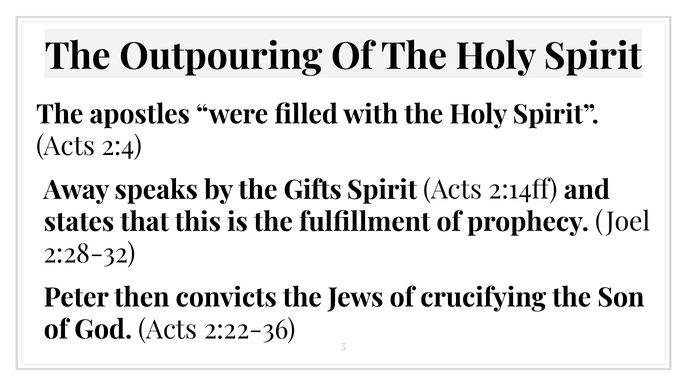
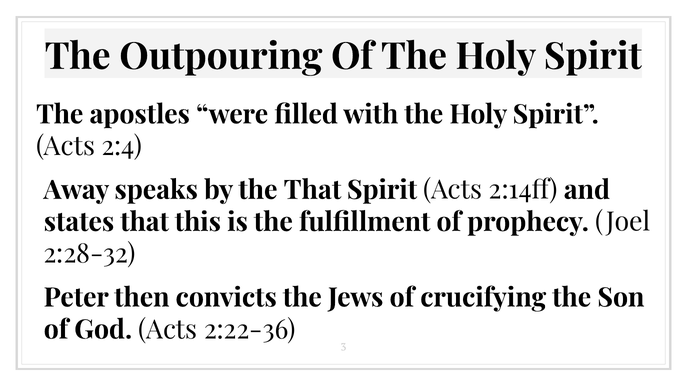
the Gifts: Gifts -> That
